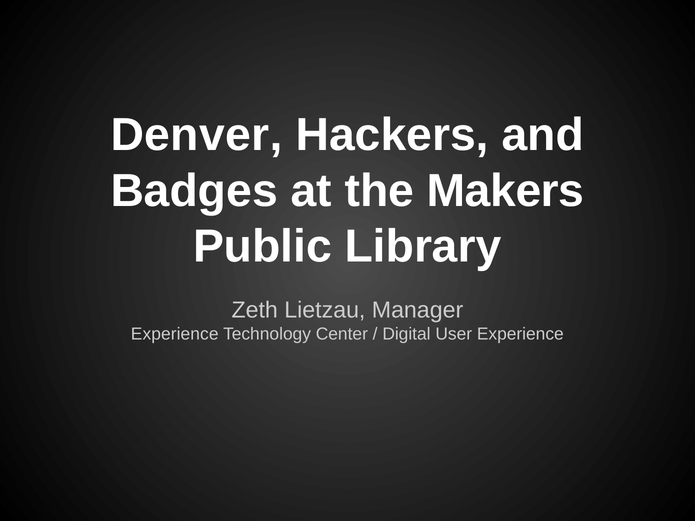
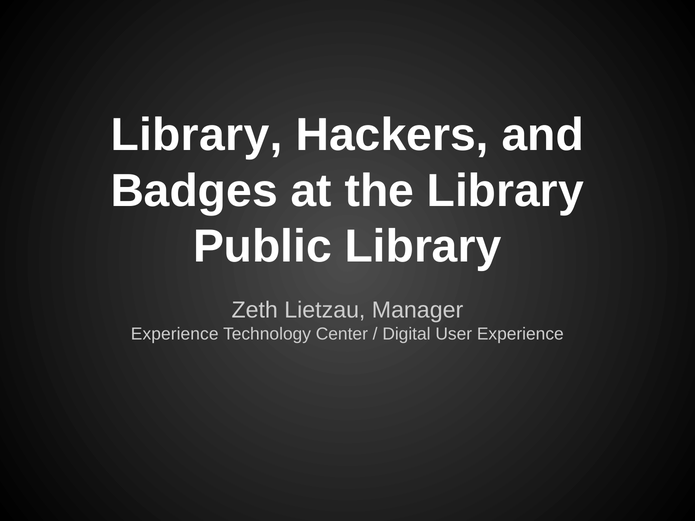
Denver at (197, 135): Denver -> Library
the Makers: Makers -> Library
